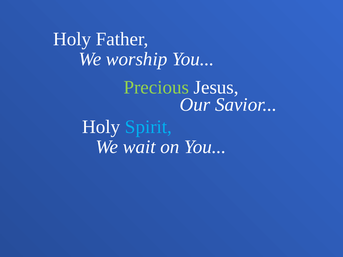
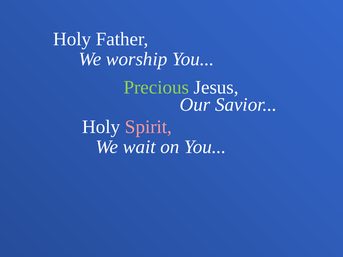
Spirit colour: light blue -> pink
